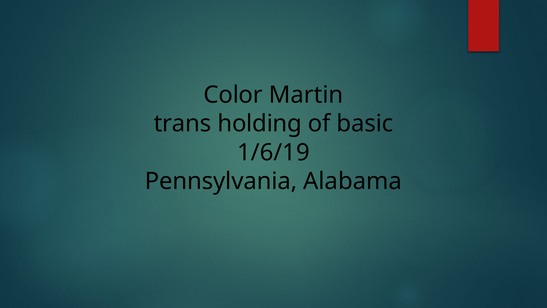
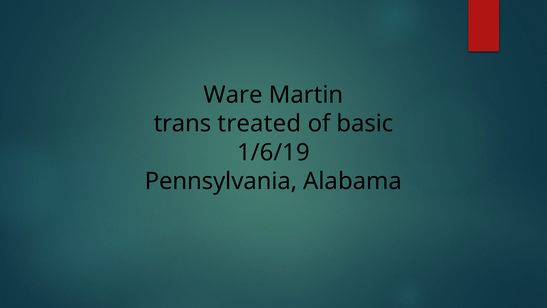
Color: Color -> Ware
holding: holding -> treated
